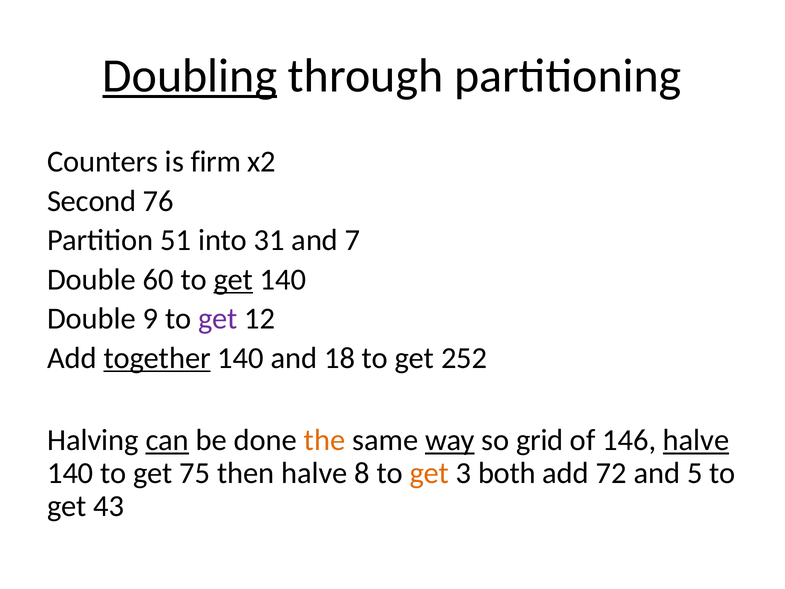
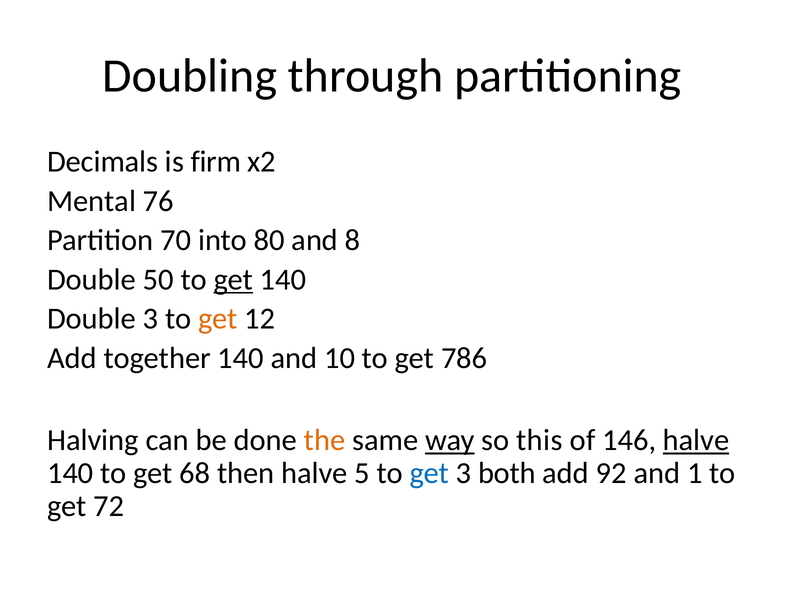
Doubling underline: present -> none
Counters: Counters -> Decimals
Second: Second -> Mental
51: 51 -> 70
31: 31 -> 80
7: 7 -> 8
60: 60 -> 50
Double 9: 9 -> 3
get at (218, 319) colour: purple -> orange
together underline: present -> none
18: 18 -> 10
252: 252 -> 786
can underline: present -> none
grid: grid -> this
75: 75 -> 68
8: 8 -> 5
get at (429, 473) colour: orange -> blue
72: 72 -> 92
5: 5 -> 1
43: 43 -> 72
